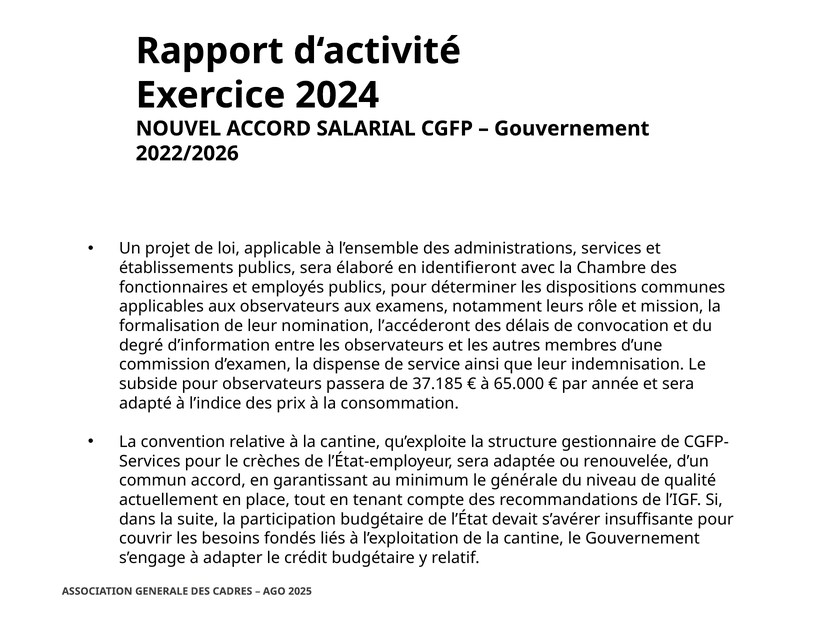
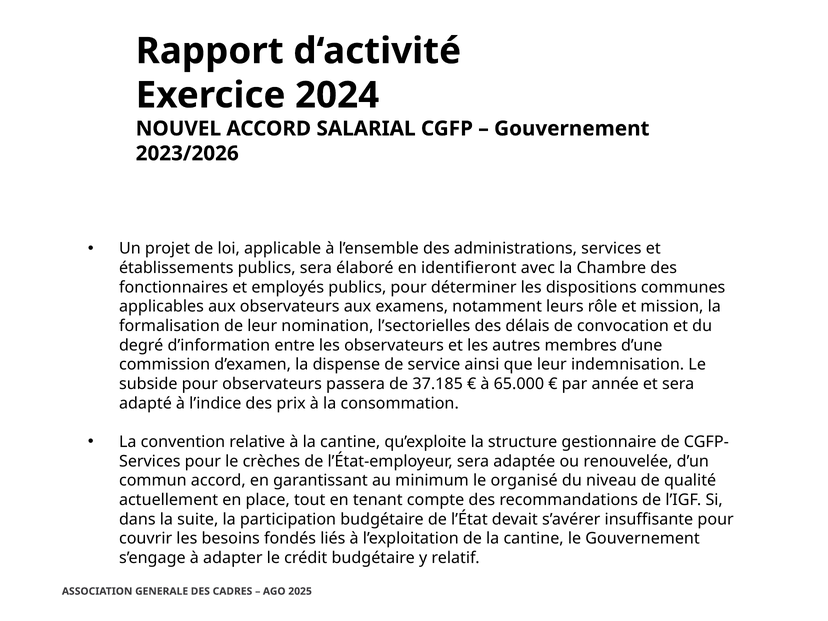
2022/2026: 2022/2026 -> 2023/2026
l’accéderont: l’accéderont -> l’sectorielles
générale: générale -> organisé
